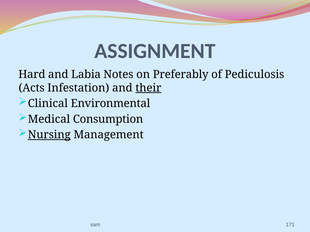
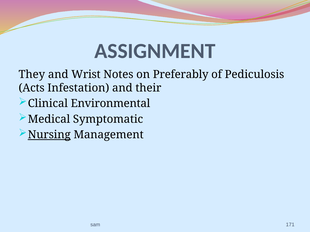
Hard: Hard -> They
Labia: Labia -> Wrist
their underline: present -> none
Consumption: Consumption -> Symptomatic
